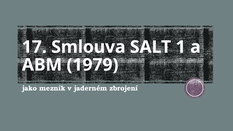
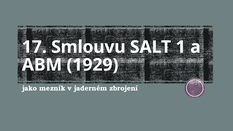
Smlouva: Smlouva -> Smlouvu
1979: 1979 -> 1929
